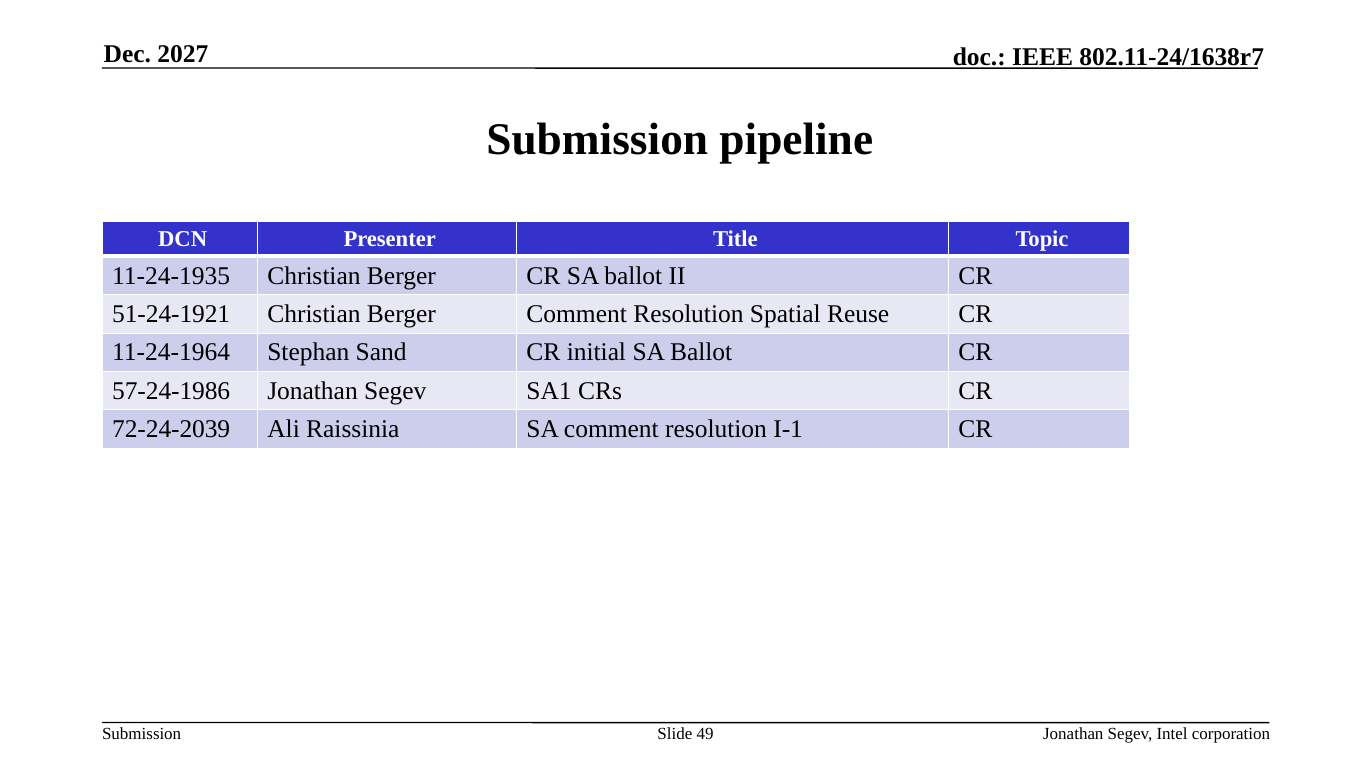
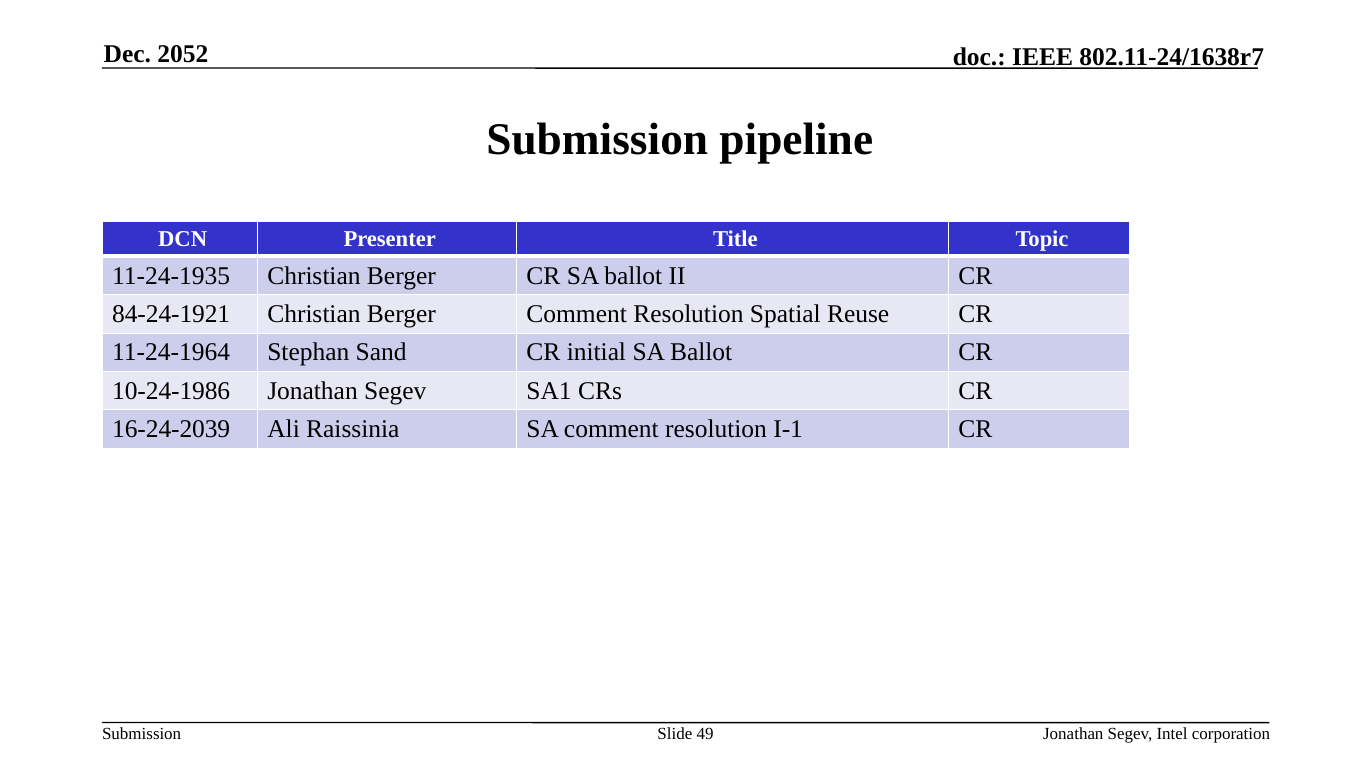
2027: 2027 -> 2052
51-24-1921: 51-24-1921 -> 84-24-1921
57-24-1986: 57-24-1986 -> 10-24-1986
72-24-2039: 72-24-2039 -> 16-24-2039
